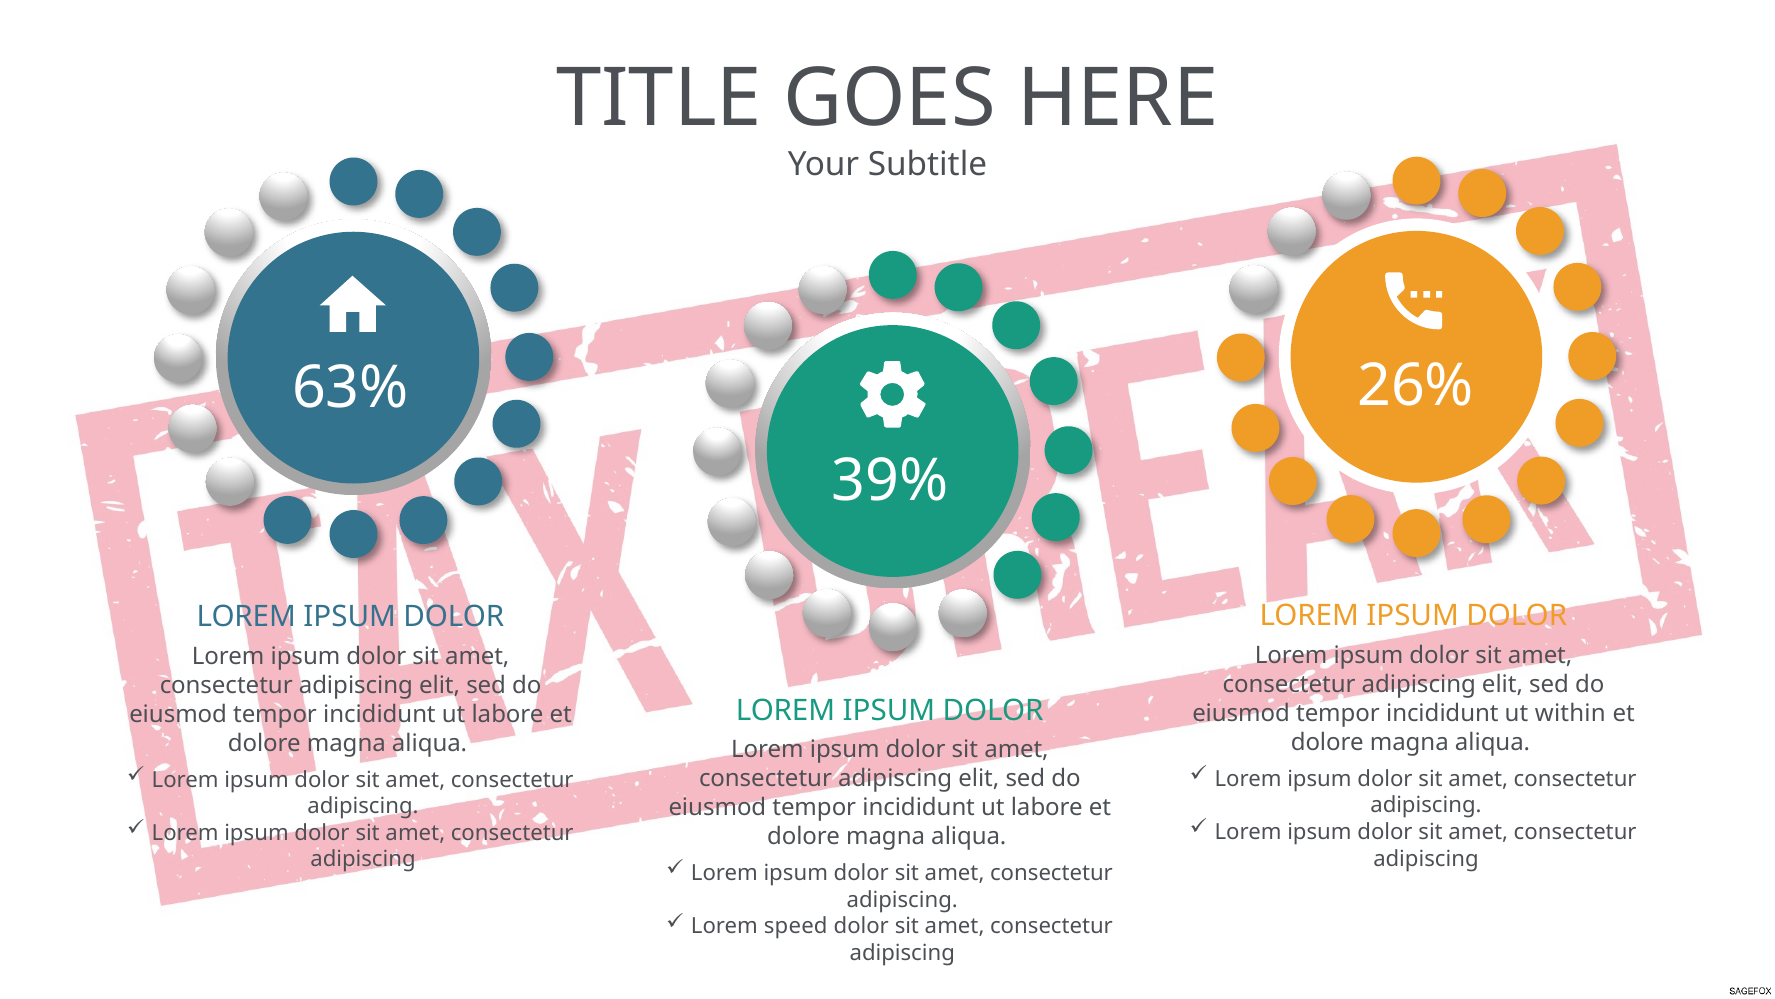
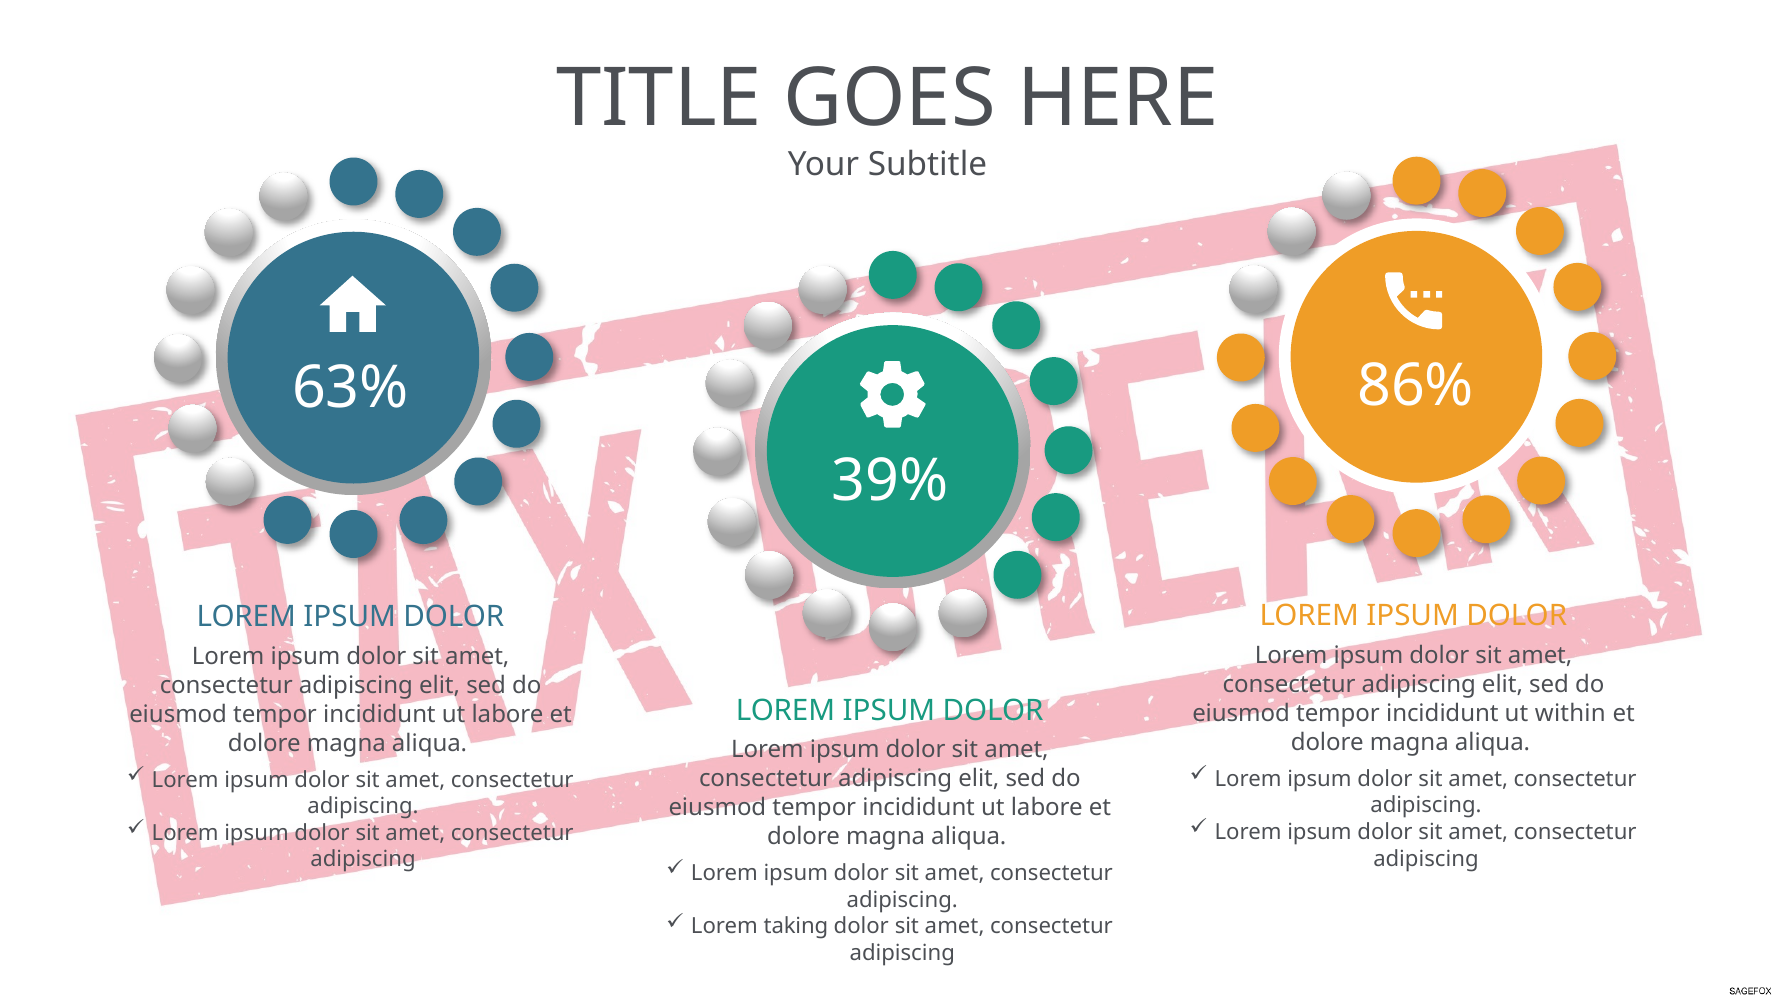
26%: 26% -> 86%
speed: speed -> taking
